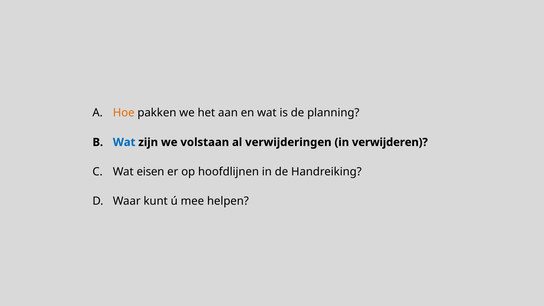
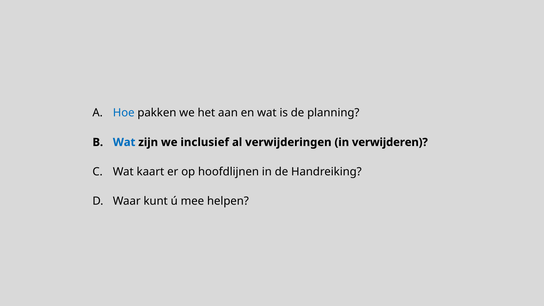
Hoe colour: orange -> blue
volstaan: volstaan -> inclusief
eisen: eisen -> kaart
